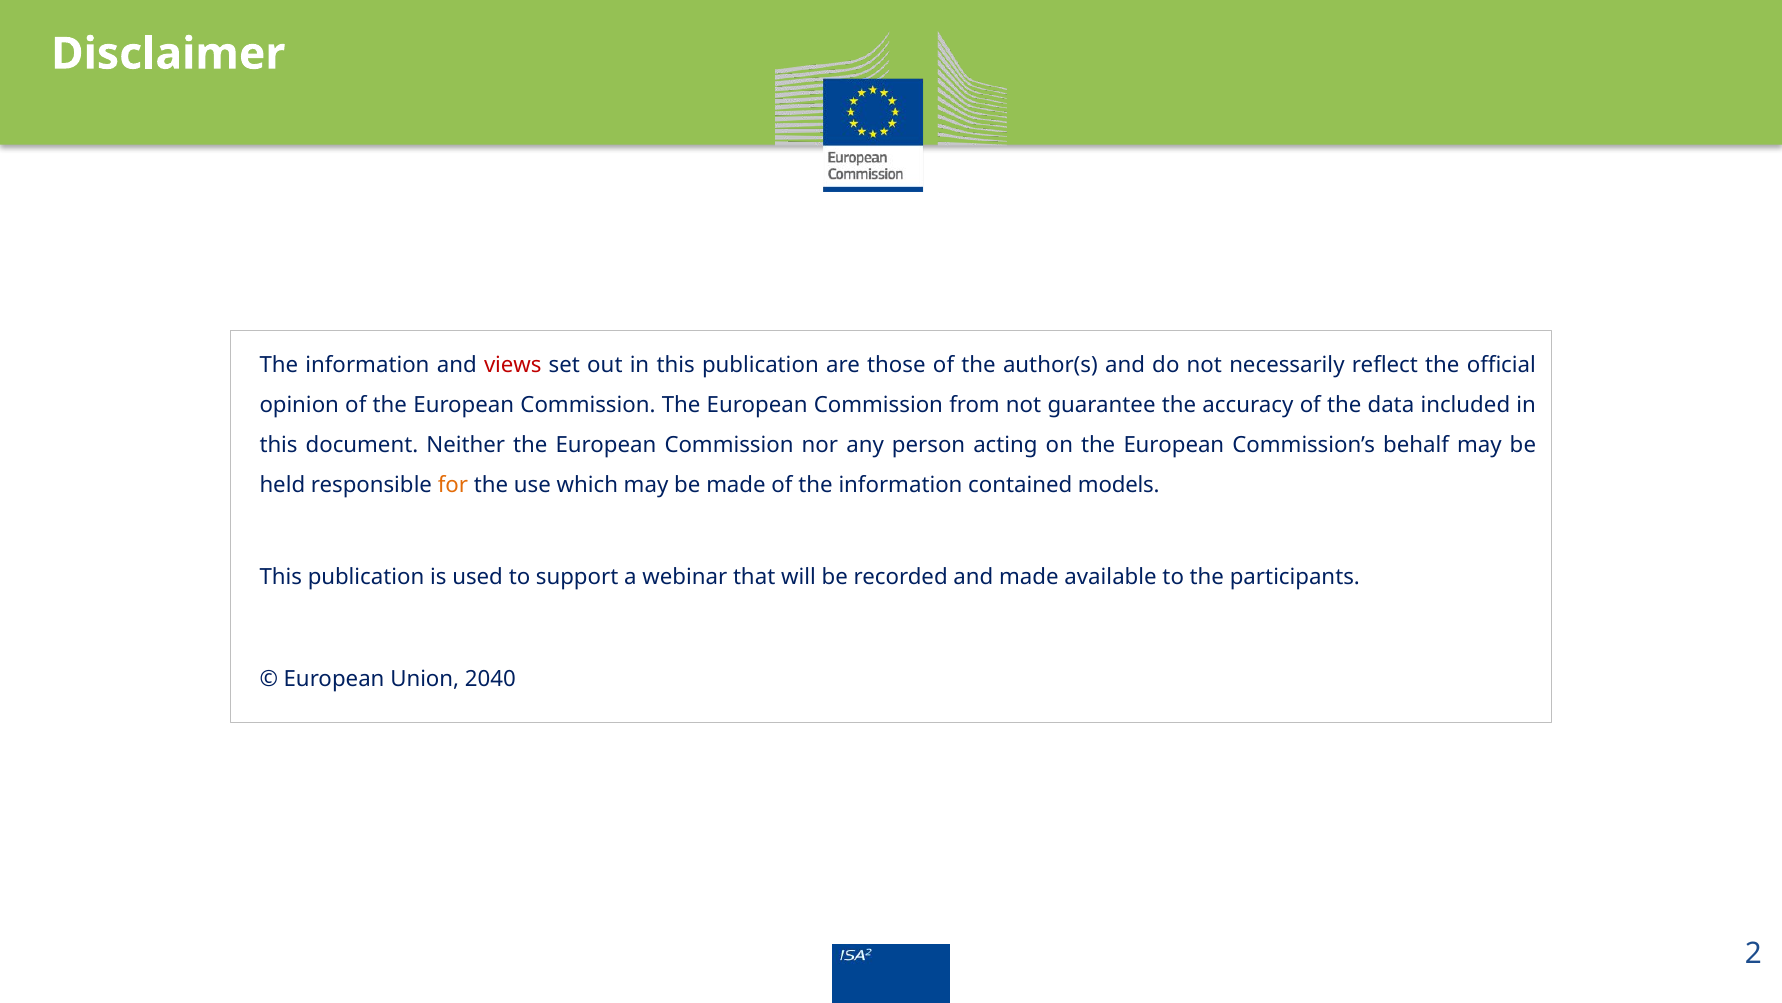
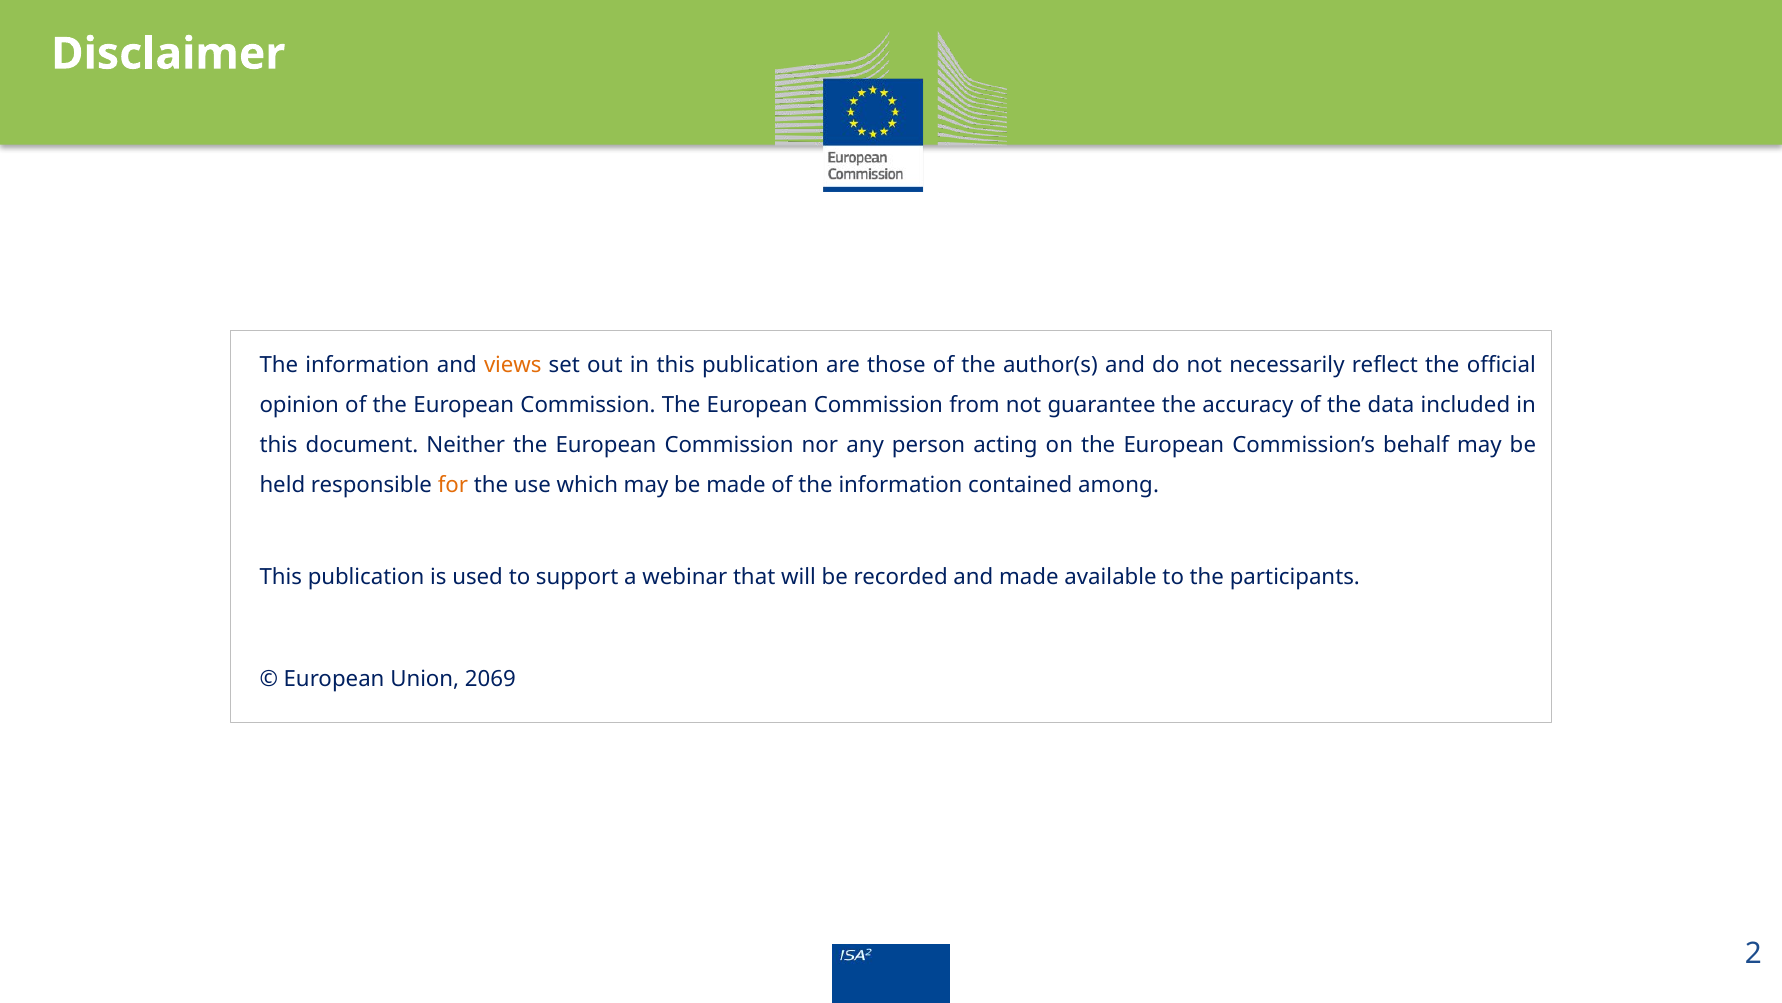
views colour: red -> orange
models: models -> among
2040: 2040 -> 2069
